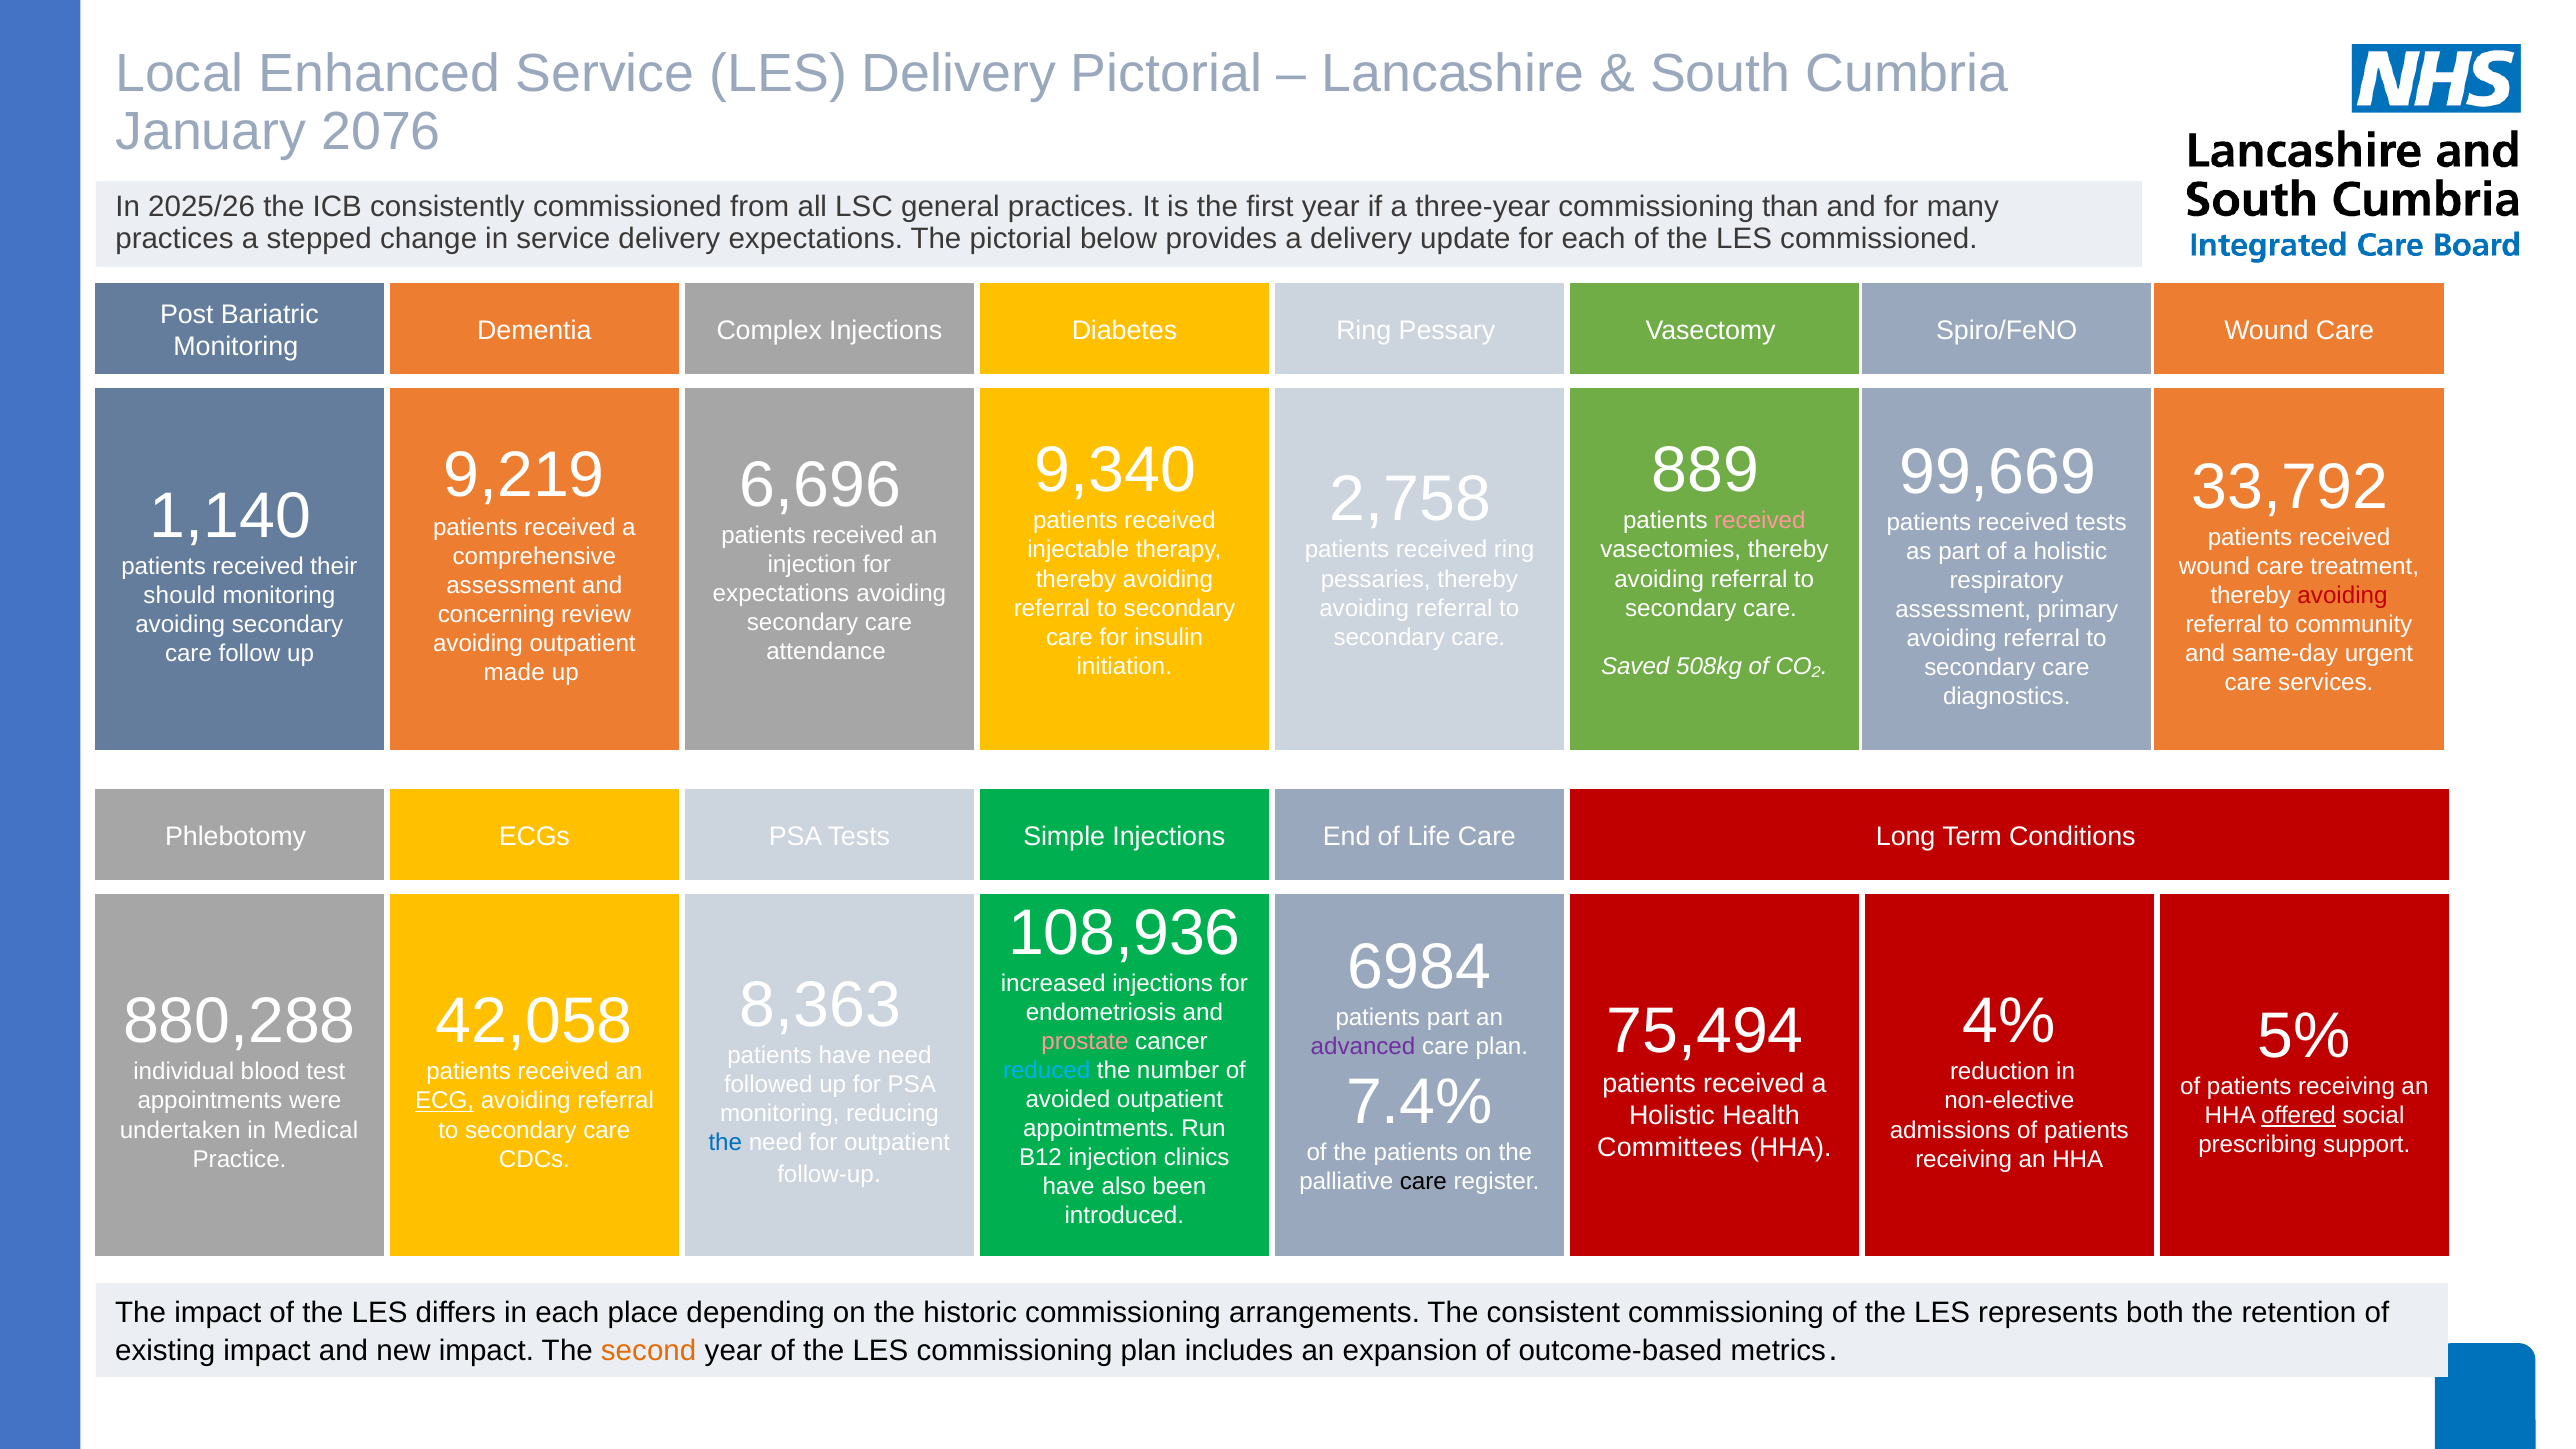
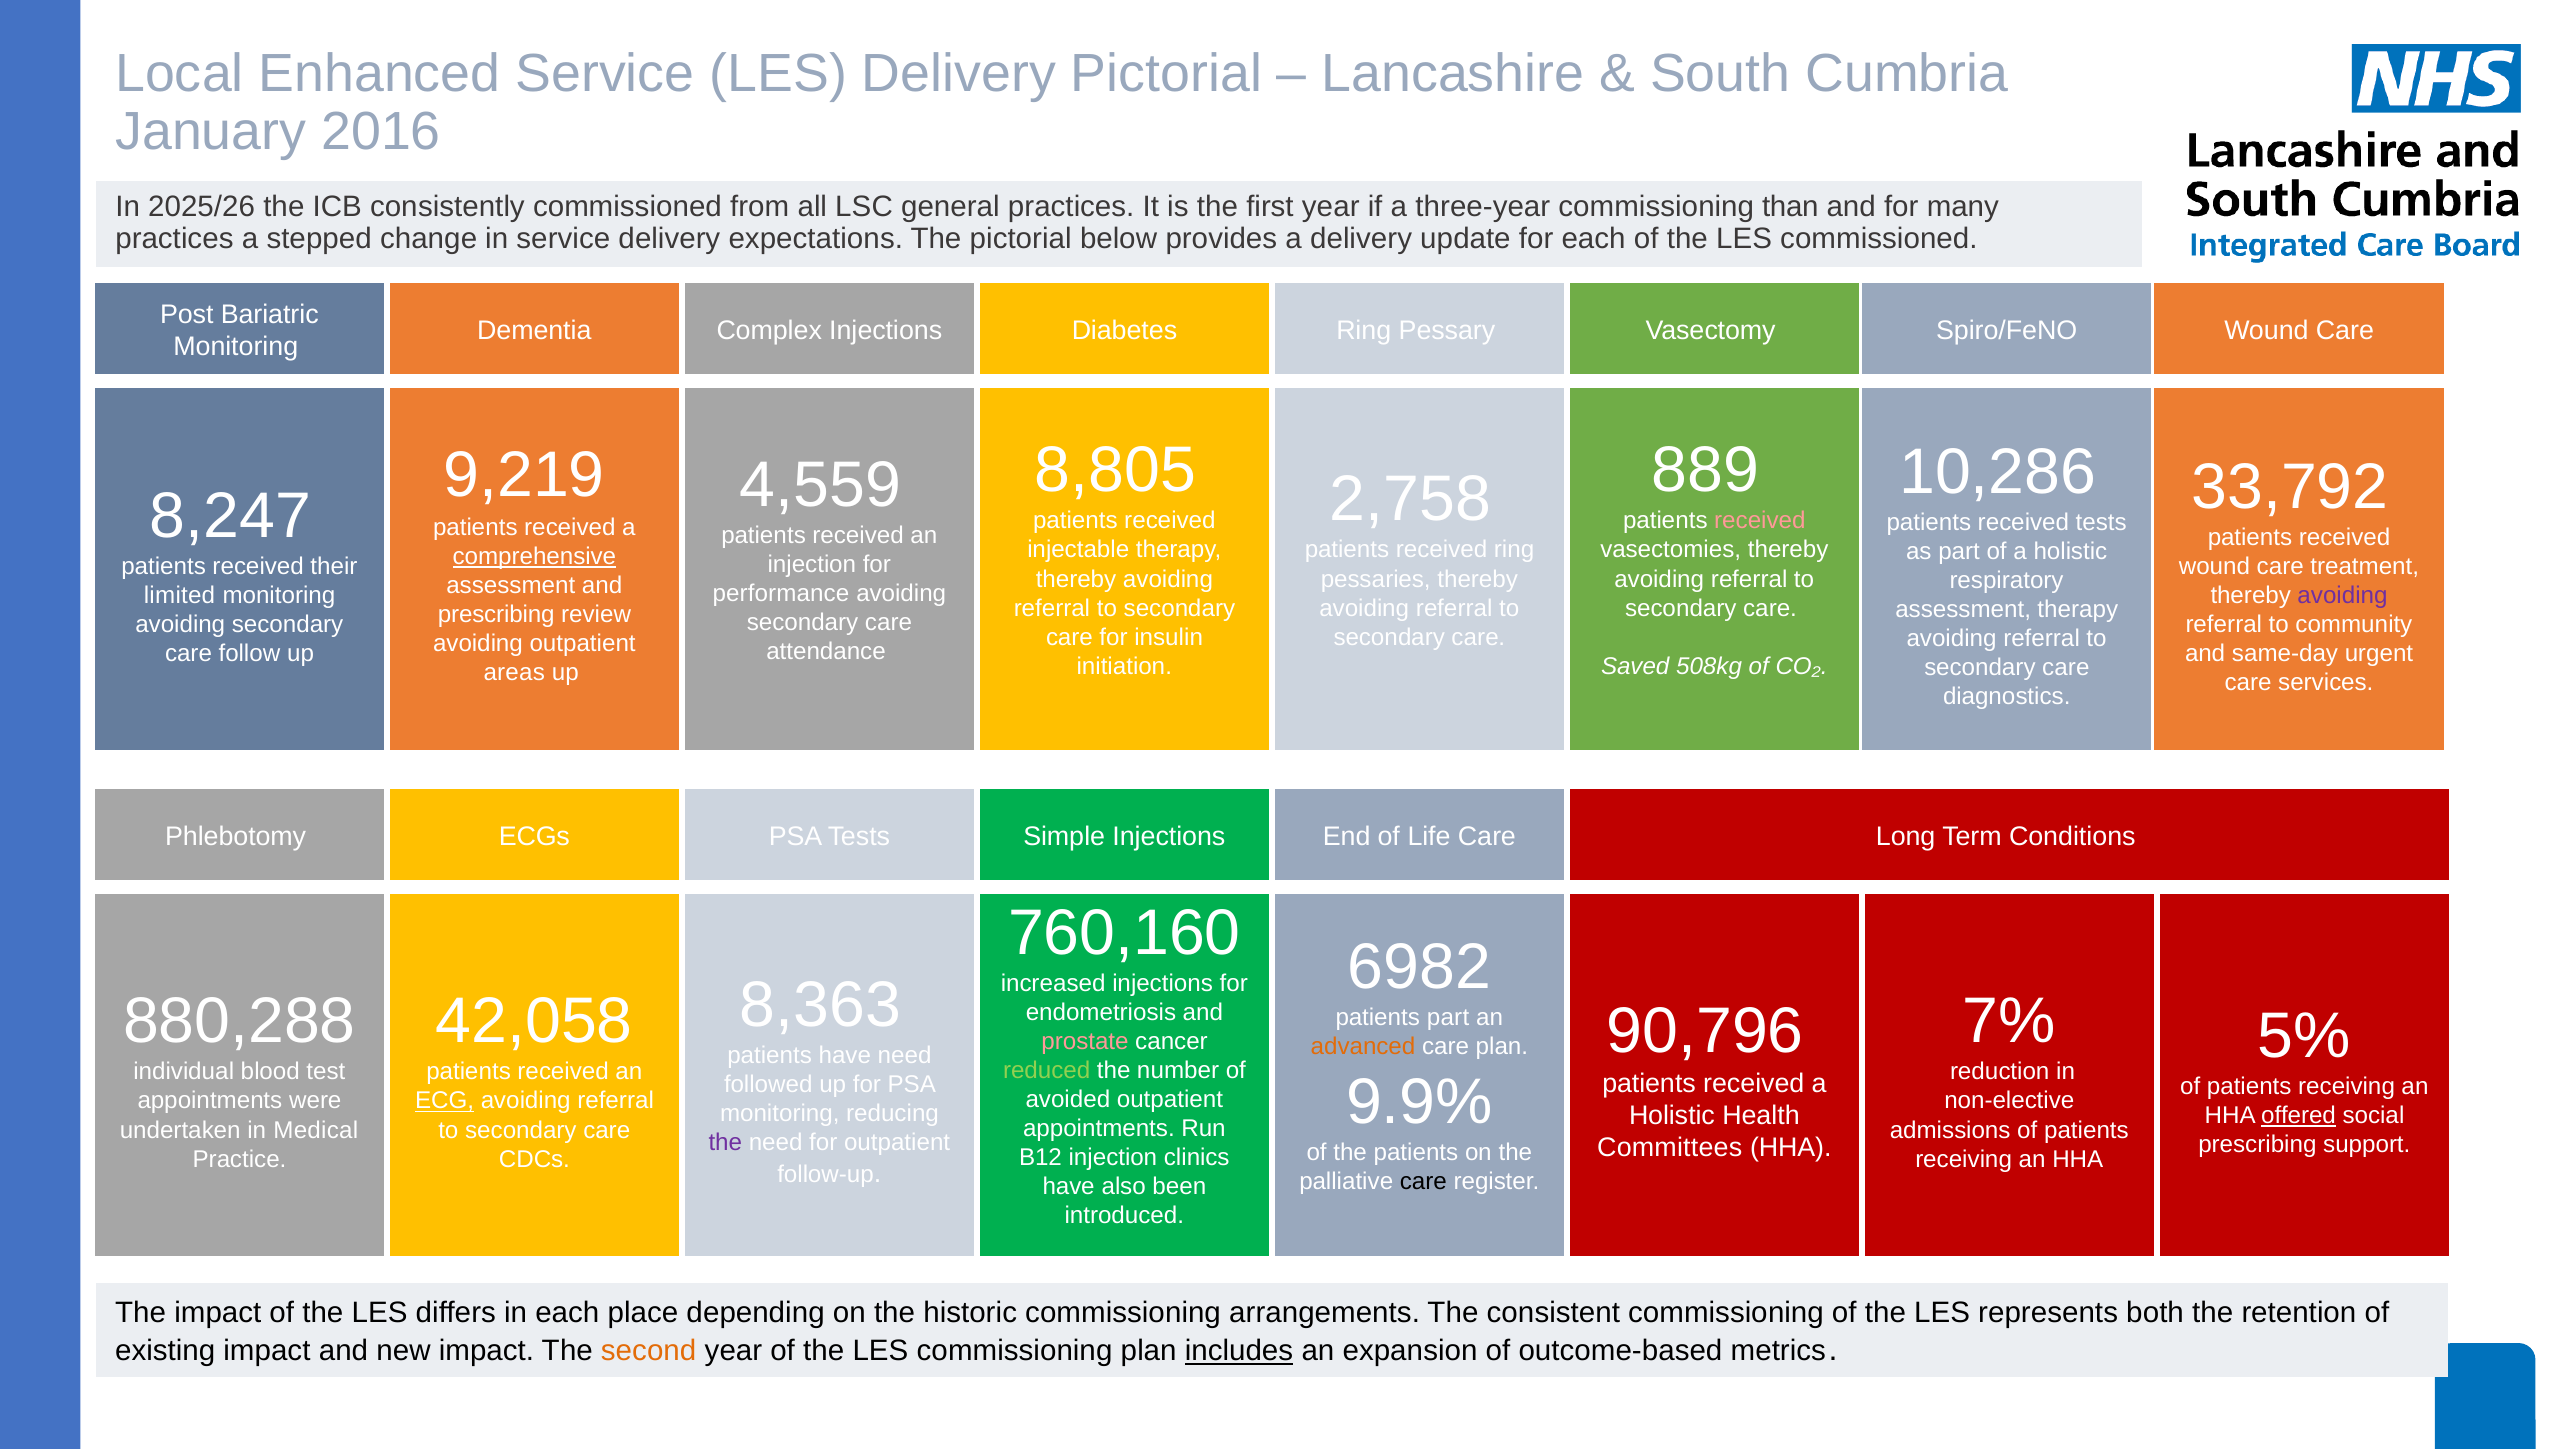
2076: 2076 -> 2016
9,340: 9,340 -> 8,805
99,669: 99,669 -> 10,286
6,696: 6,696 -> 4,559
1,140: 1,140 -> 8,247
comprehensive underline: none -> present
expectations at (781, 594): expectations -> performance
should: should -> limited
avoiding at (2343, 595) colour: red -> purple
assessment primary: primary -> therapy
concerning at (496, 615): concerning -> prescribing
made: made -> areas
108,936: 108,936 -> 760,160
6984: 6984 -> 6982
4%: 4% -> 7%
75,494: 75,494 -> 90,796
advanced colour: purple -> orange
reduced colour: light blue -> light green
7.4%: 7.4% -> 9.9%
the at (725, 1143) colour: blue -> purple
includes underline: none -> present
